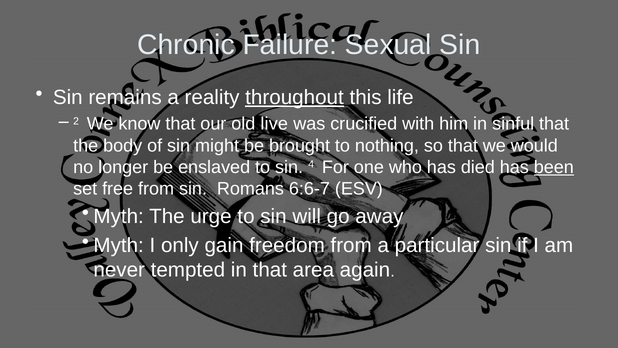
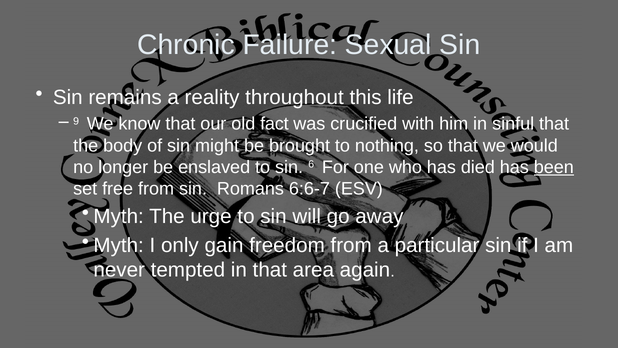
throughout underline: present -> none
2: 2 -> 9
live: live -> fact
4: 4 -> 6
